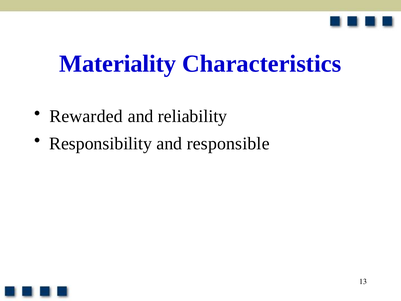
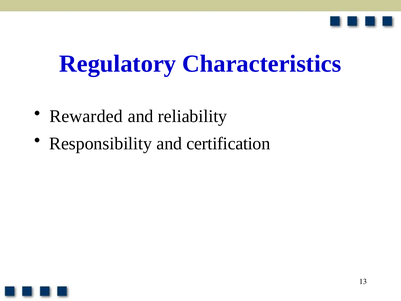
Materiality: Materiality -> Regulatory
responsible: responsible -> certification
